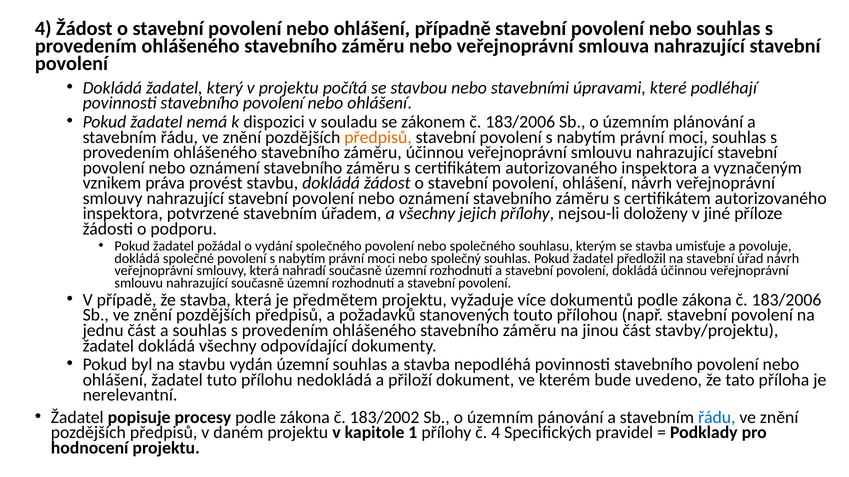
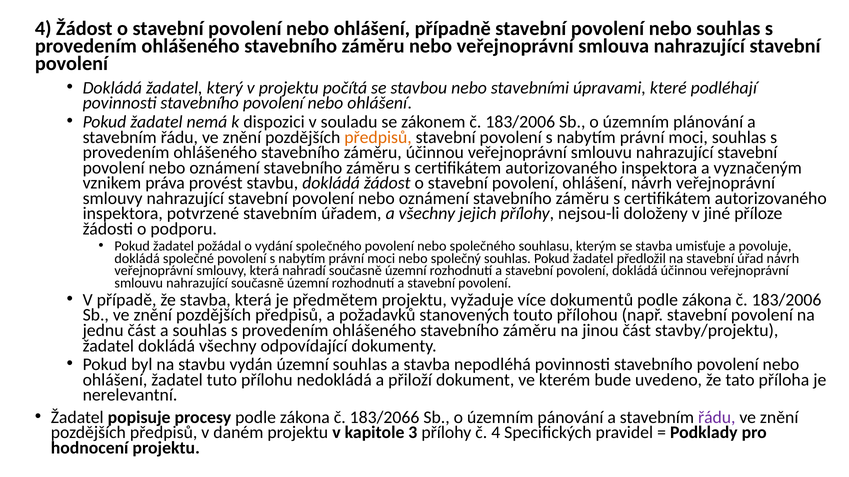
183/2002: 183/2002 -> 183/2066
řádu at (717, 418) colour: blue -> purple
1: 1 -> 3
